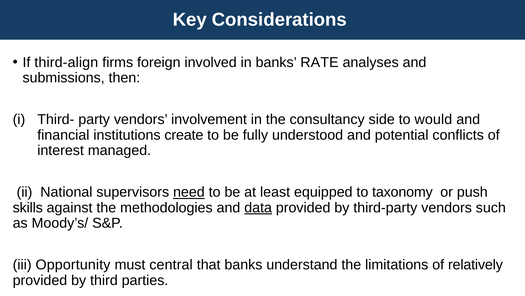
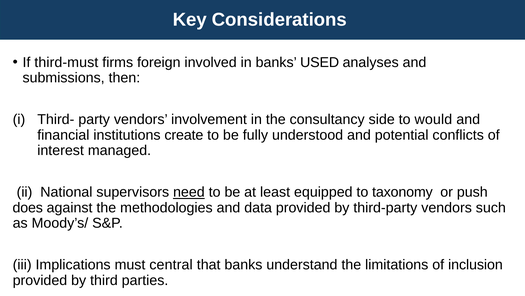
third-align: third-align -> third-must
RATE: RATE -> USED
skills: skills -> does
data underline: present -> none
Opportunity: Opportunity -> Implications
relatively: relatively -> inclusion
